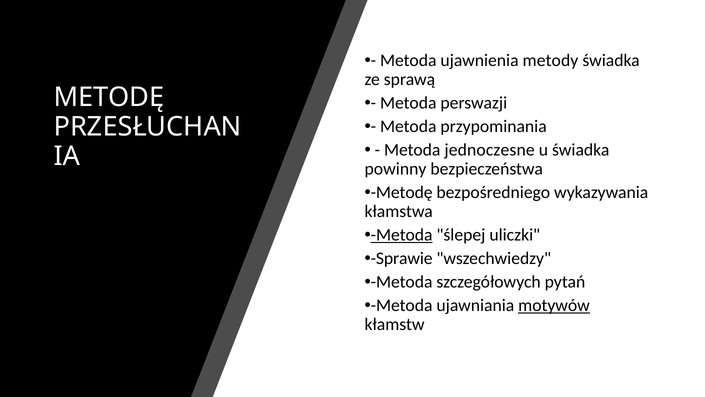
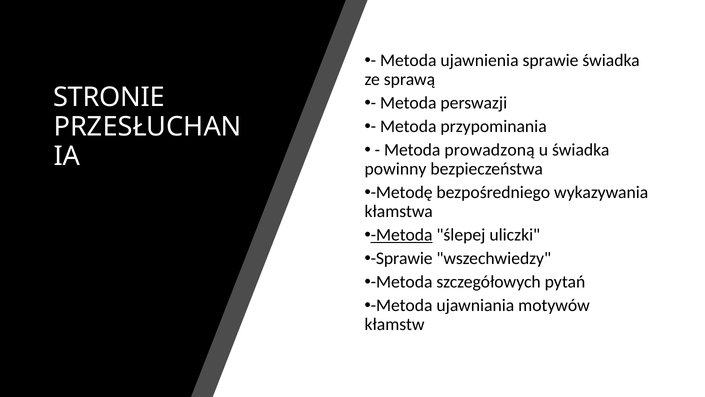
ujawnienia metody: metody -> sprawie
METODĘ at (109, 97): METODĘ -> STRONIE
jednoczesne: jednoczesne -> prowadzoną
motywów underline: present -> none
